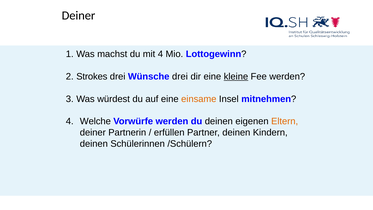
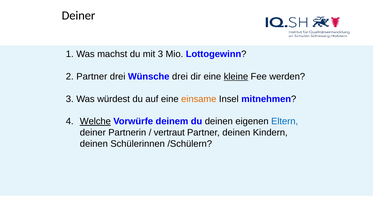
mit 4: 4 -> 3
Strokes at (92, 76): Strokes -> Partner
Welche underline: none -> present
Vorwürfe werden: werden -> deinem
Eltern colour: orange -> blue
erfüllen: erfüllen -> vertraut
